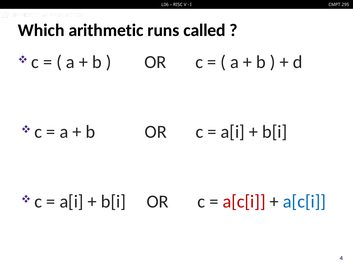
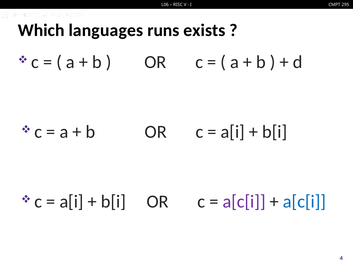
arithmetic: arithmetic -> languages
called: called -> exists
a[c[i at (244, 201) colour: red -> purple
